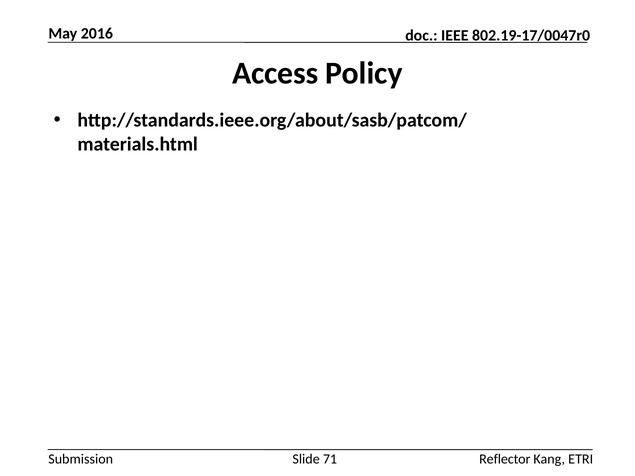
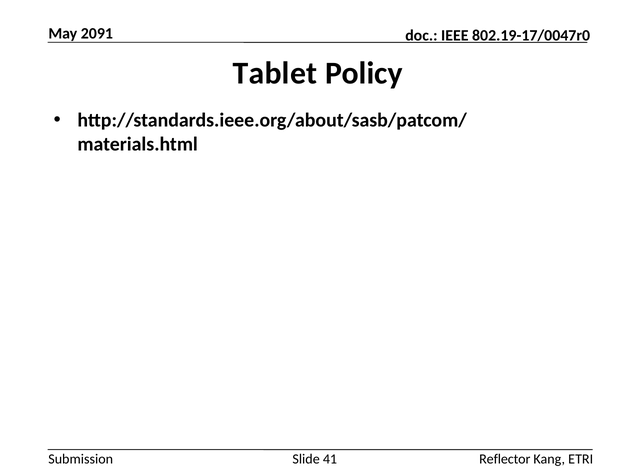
2016: 2016 -> 2091
Access: Access -> Tablet
71: 71 -> 41
